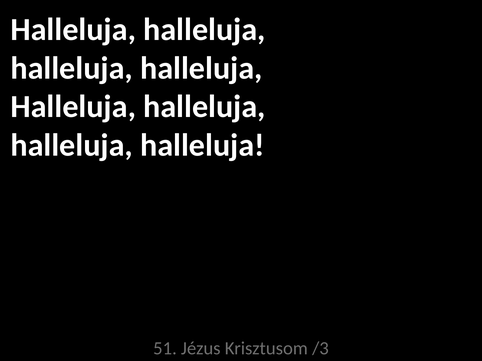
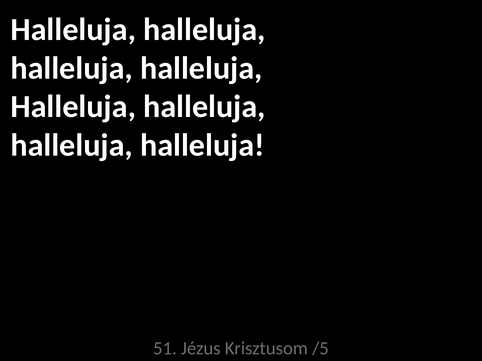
/3: /3 -> /5
